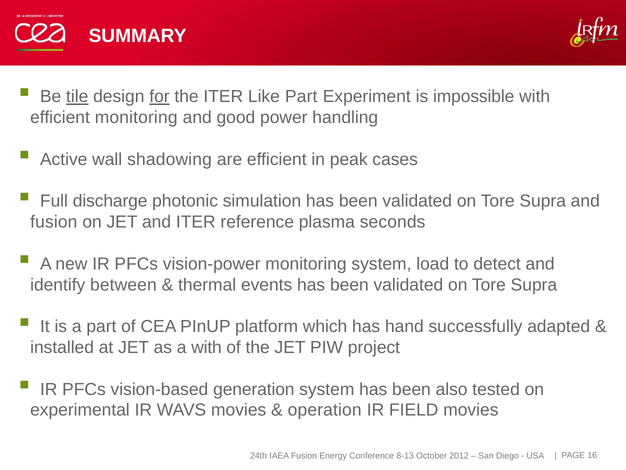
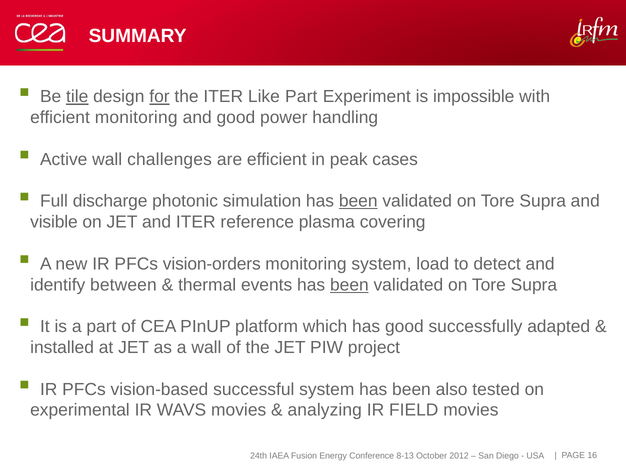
shadowing: shadowing -> challenges
been at (358, 201) underline: none -> present
fusion at (54, 222): fusion -> visible
seconds: seconds -> covering
vision-power: vision-power -> vision-orders
been at (349, 285) underline: none -> present
has hand: hand -> good
a with: with -> wall
generation: generation -> successful
operation: operation -> analyzing
